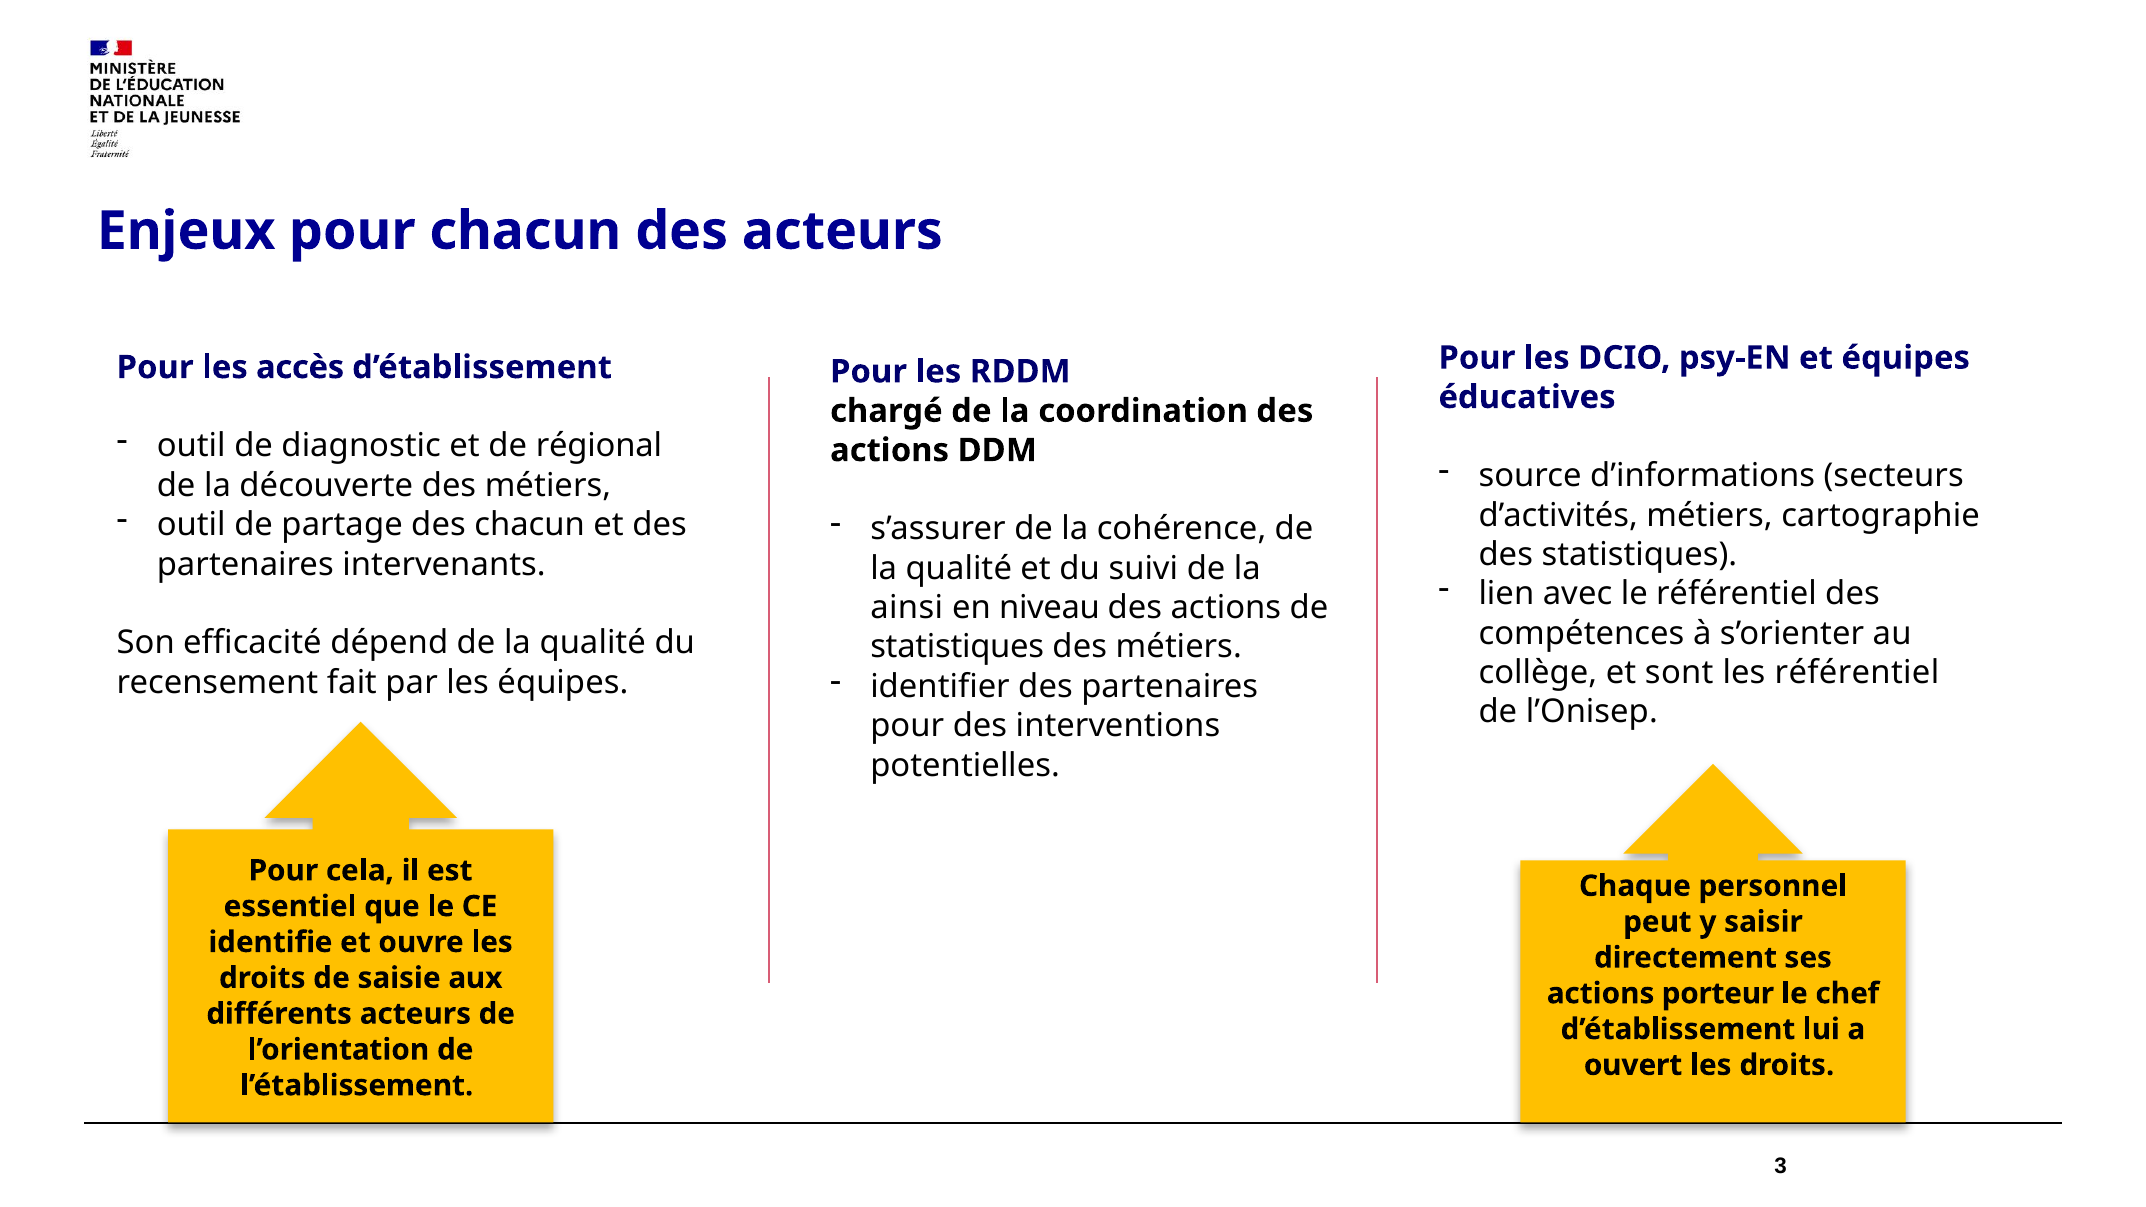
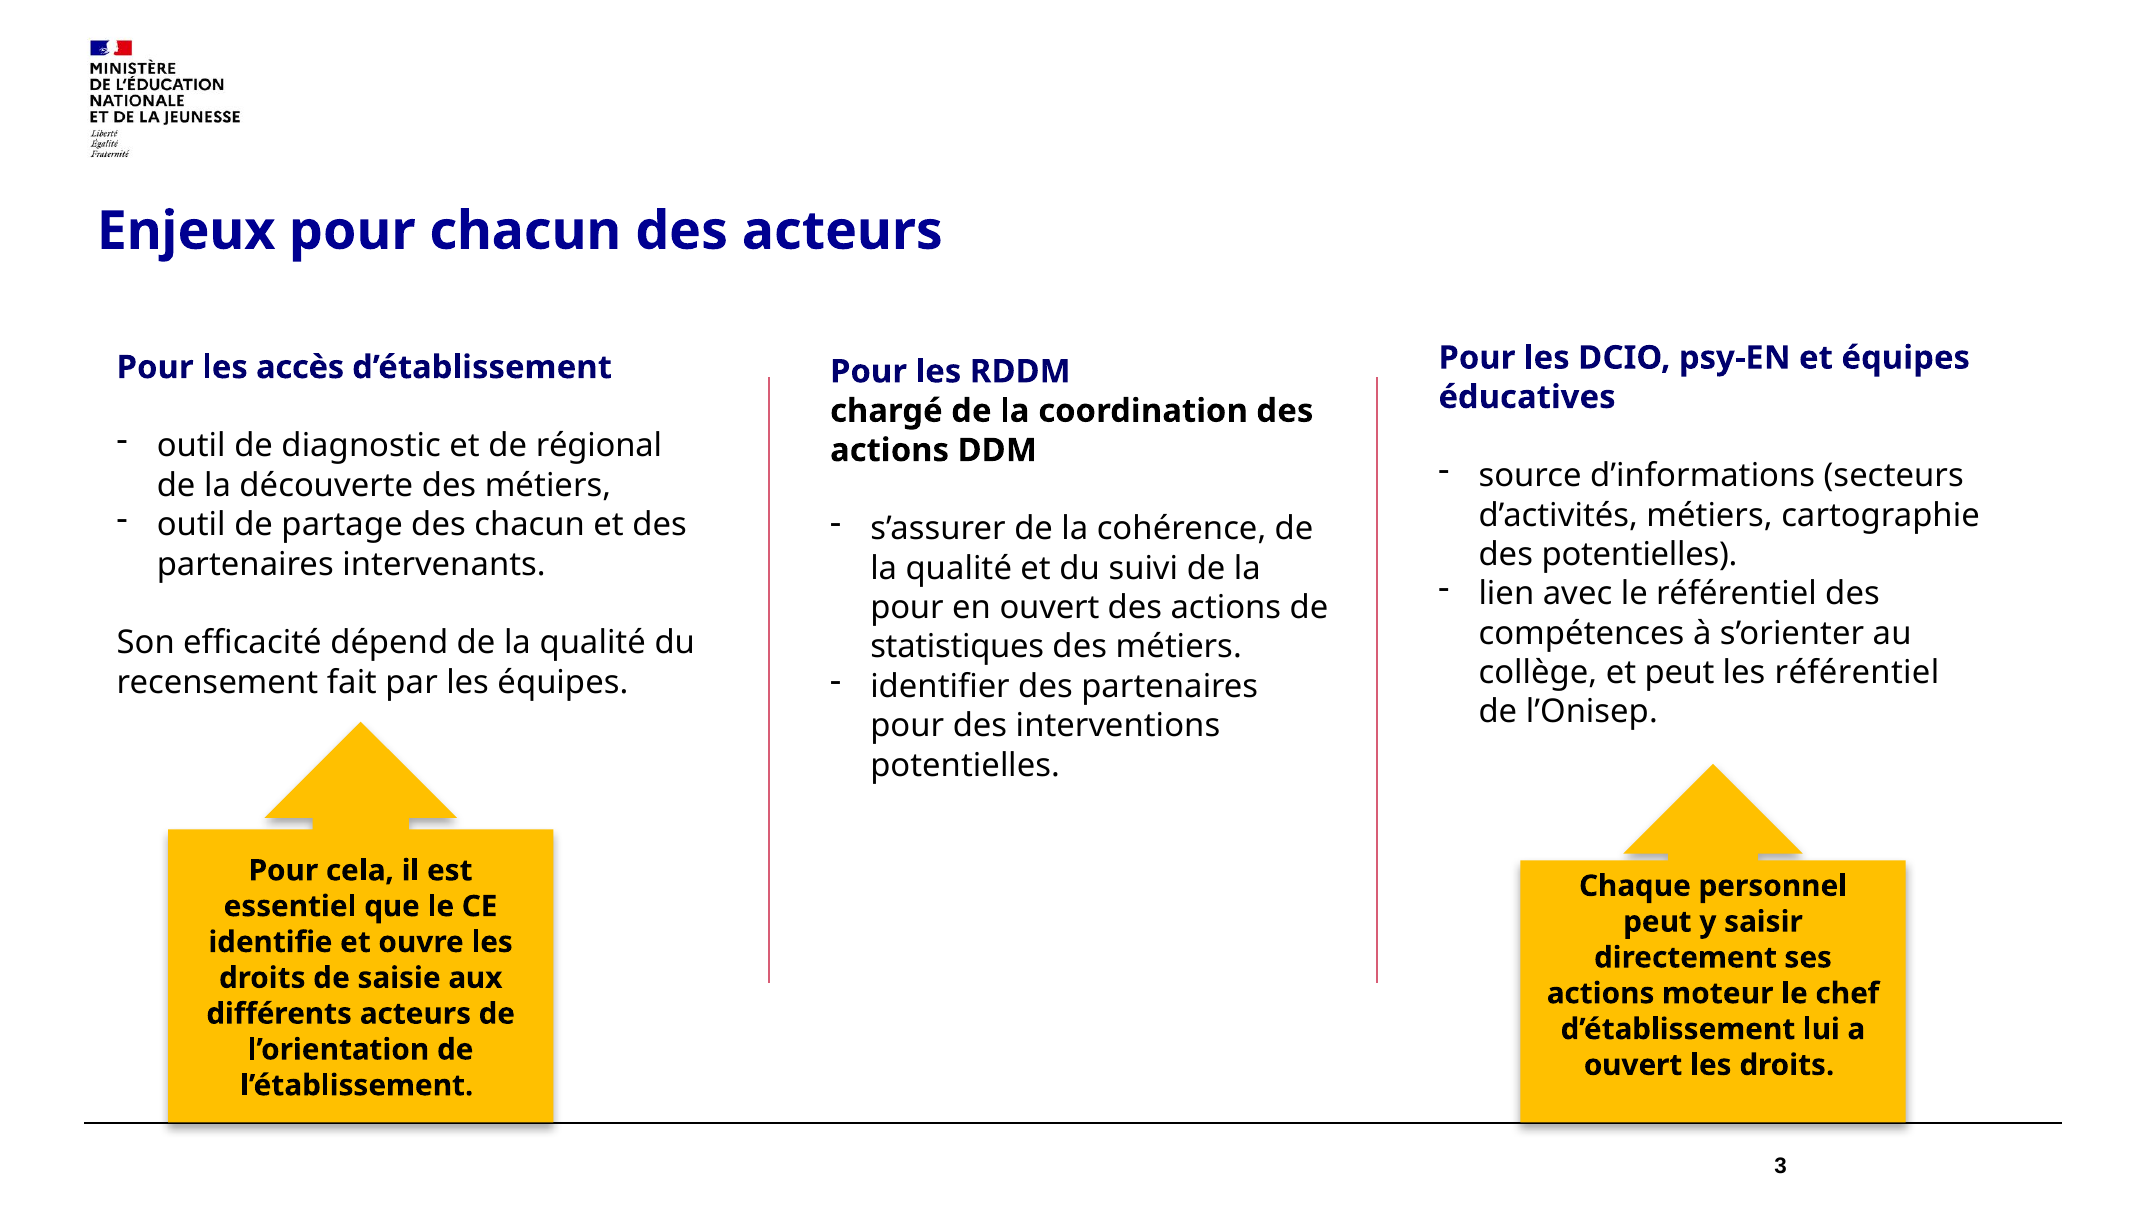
des statistiques: statistiques -> potentielles
ainsi at (907, 608): ainsi -> pour
en niveau: niveau -> ouvert
et sont: sont -> peut
porteur: porteur -> moteur
